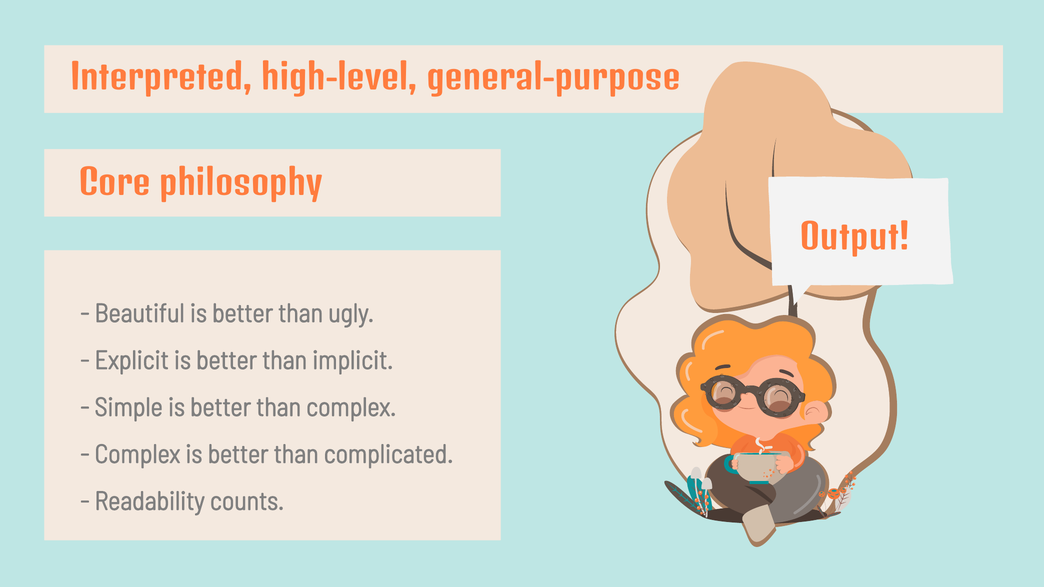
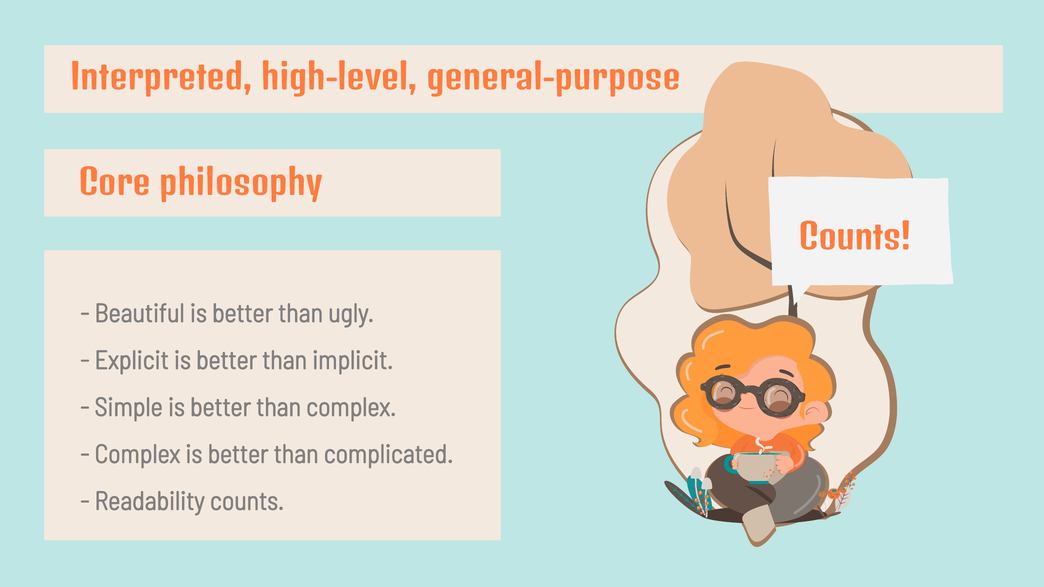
Output at (855, 238): Output -> Counts
